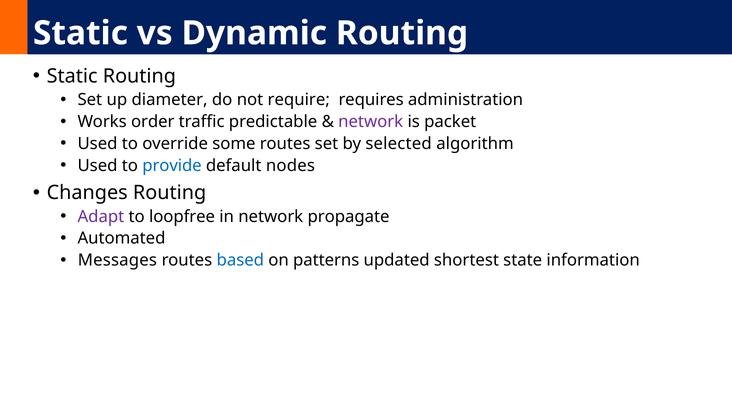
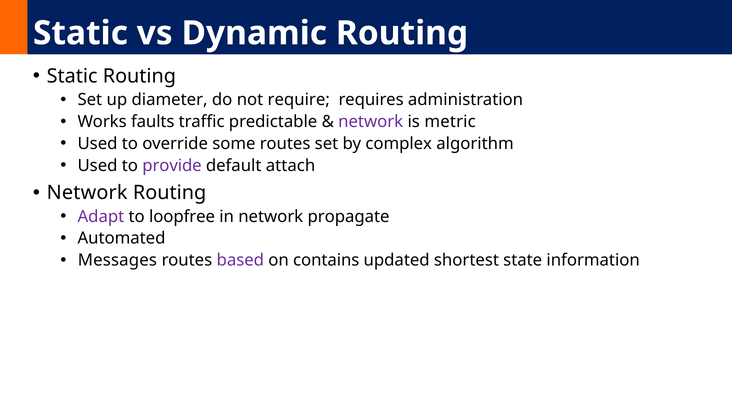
order: order -> faults
packet: packet -> metric
selected: selected -> complex
provide colour: blue -> purple
nodes: nodes -> attach
Changes at (87, 193): Changes -> Network
based colour: blue -> purple
patterns: patterns -> contains
